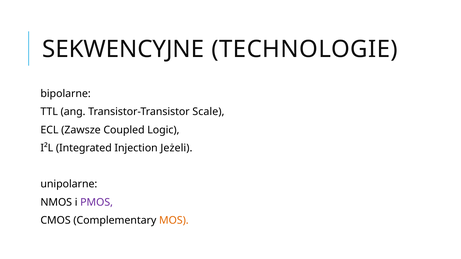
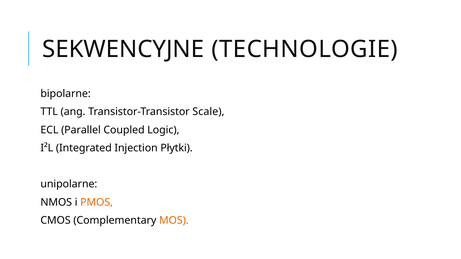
Zawsze: Zawsze -> Parallel
Jeżeli: Jeżeli -> Płytki
PMOS colour: purple -> orange
